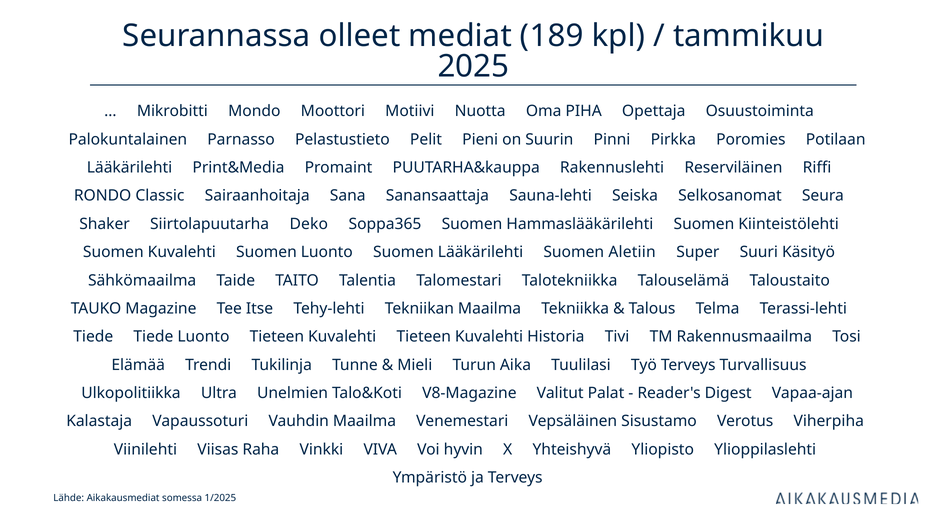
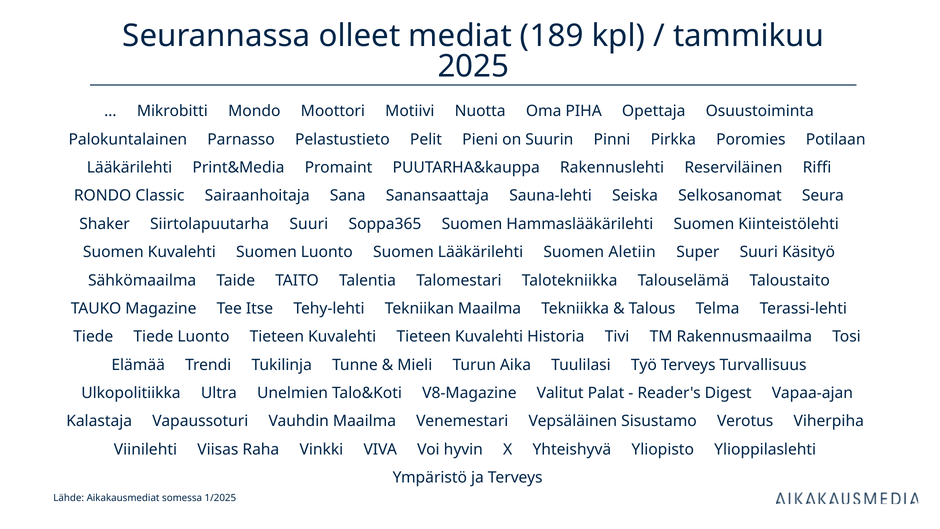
Siirtolapuutarha Deko: Deko -> Suuri
